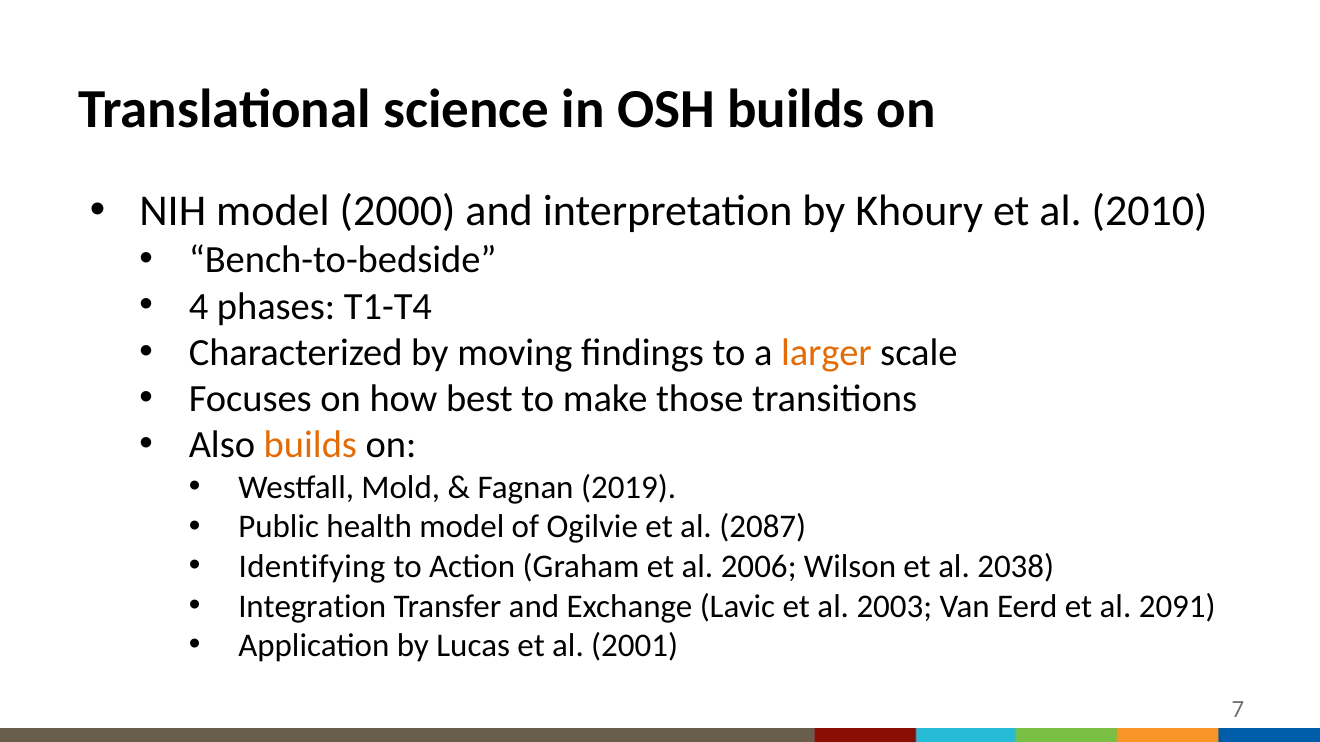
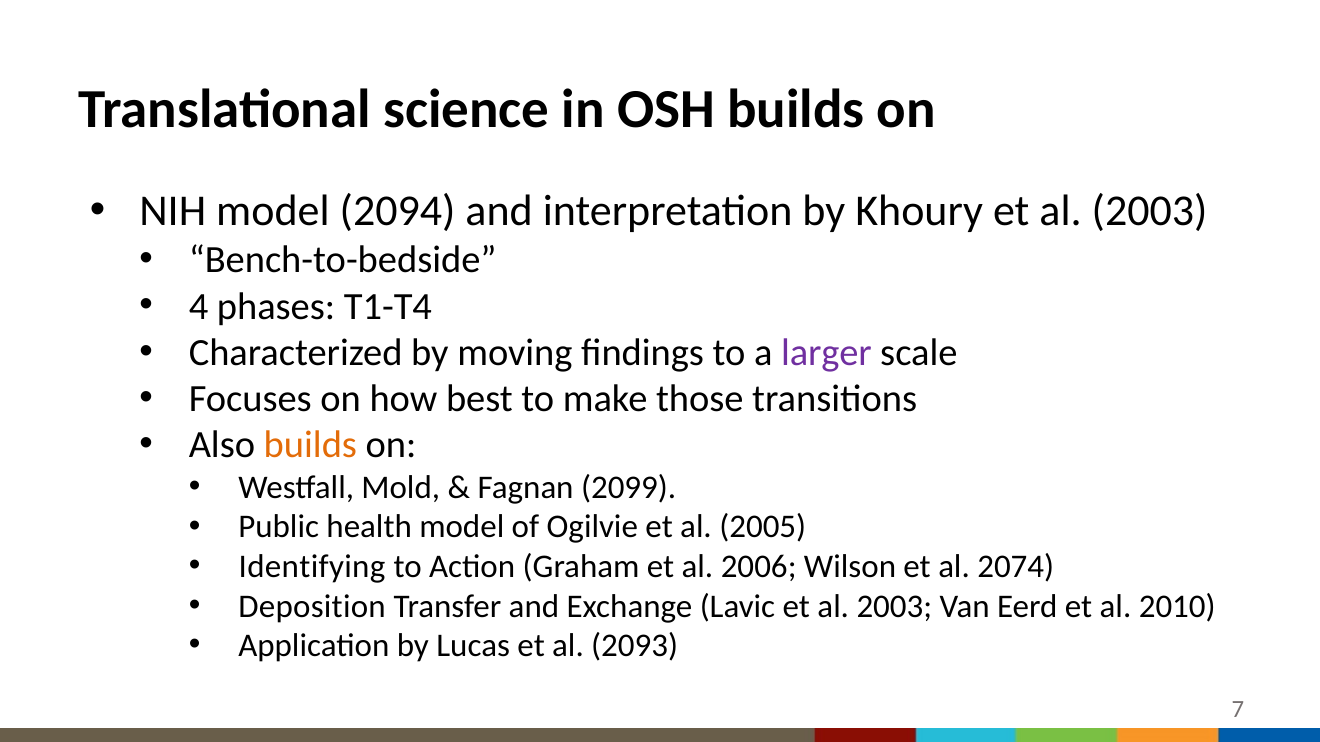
2000: 2000 -> 2094
Khoury et al 2010: 2010 -> 2003
larger colour: orange -> purple
2019: 2019 -> 2099
2087: 2087 -> 2005
2038: 2038 -> 2074
Integration: Integration -> Deposition
2091: 2091 -> 2010
2001: 2001 -> 2093
